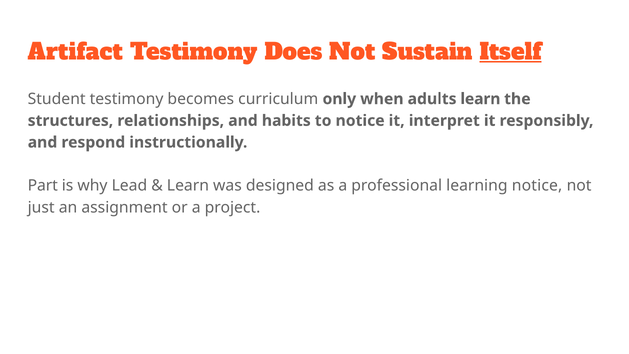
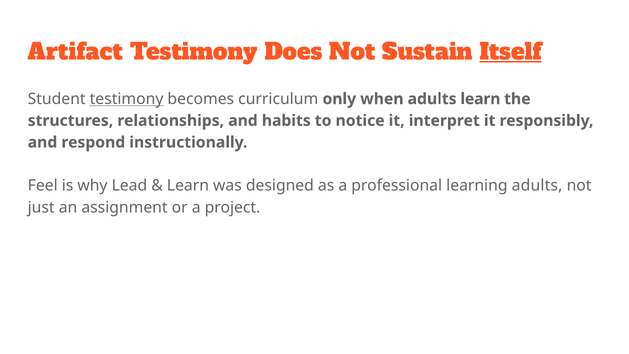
testimony at (127, 99) underline: none -> present
Part: Part -> Feel
learning notice: notice -> adults
